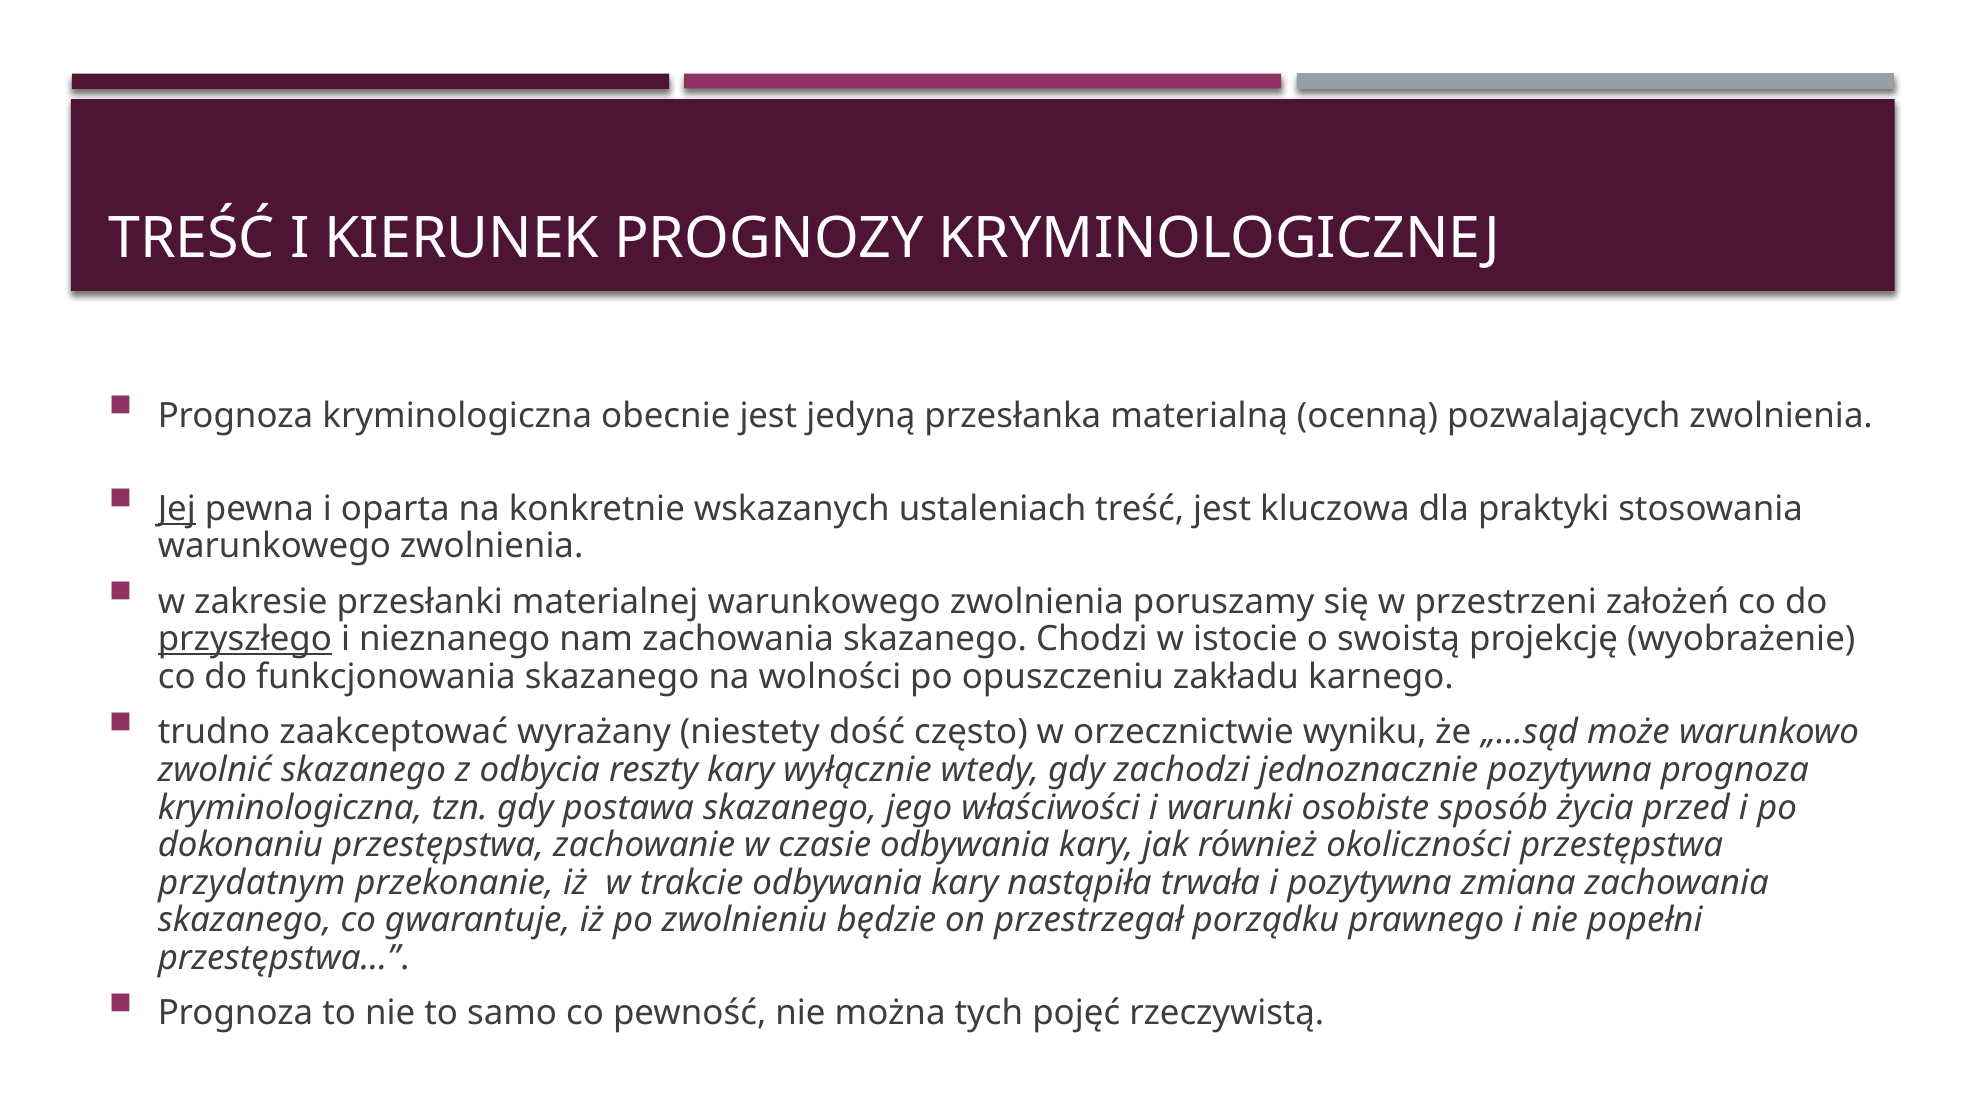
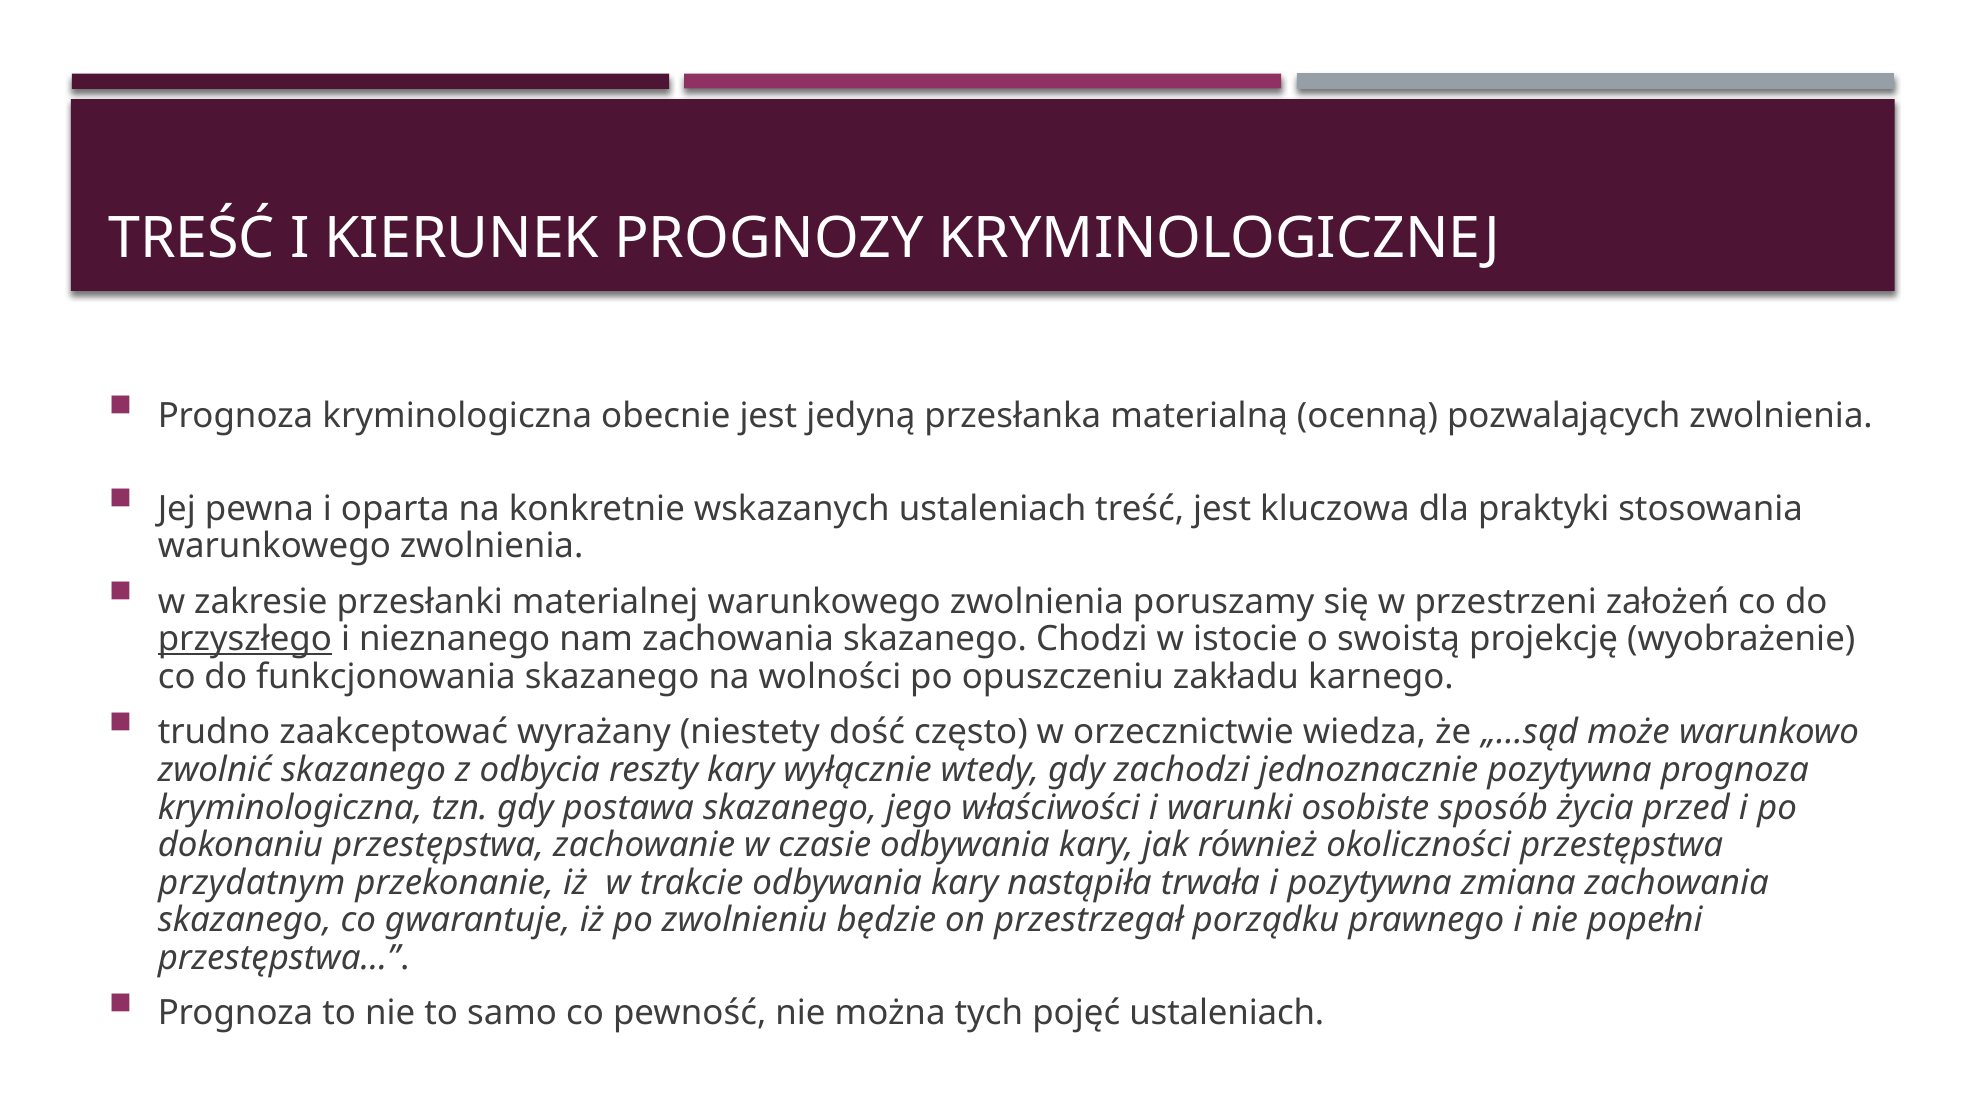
Jej underline: present -> none
wyniku: wyniku -> wiedza
pojęć rzeczywistą: rzeczywistą -> ustaleniach
